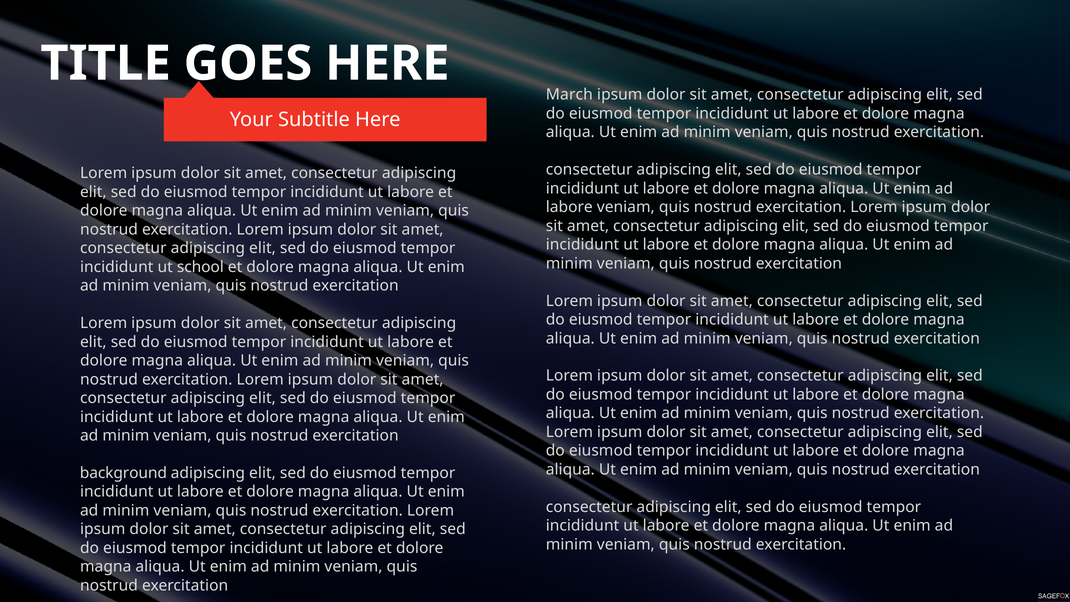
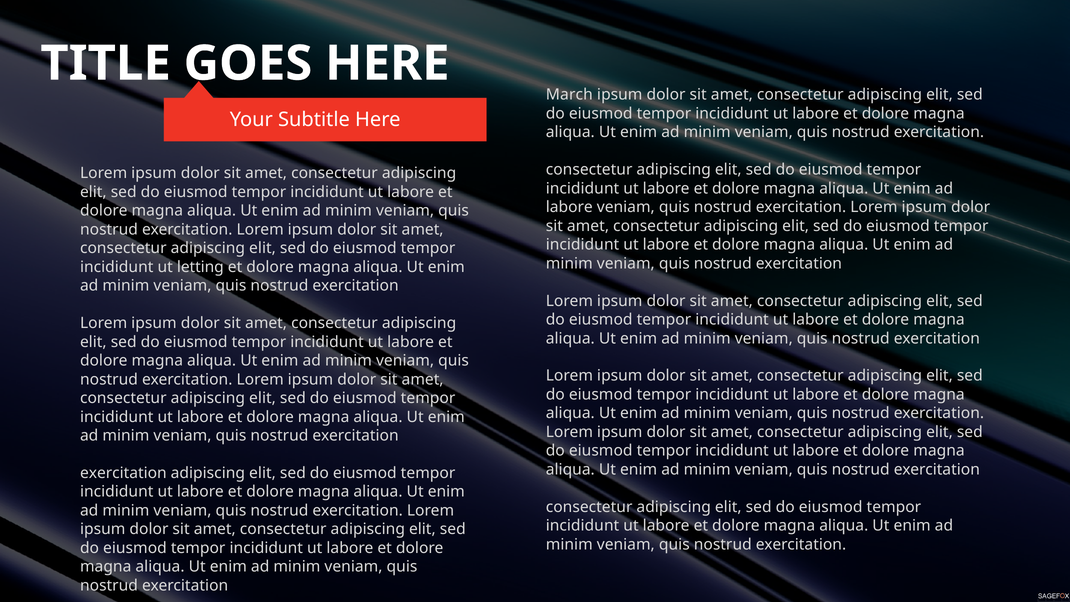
school: school -> letting
background at (123, 473): background -> exercitation
